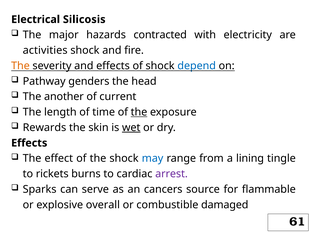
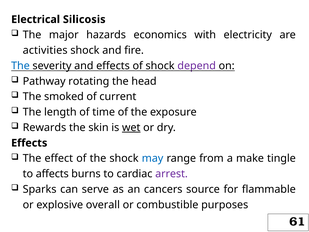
contracted: contracted -> economics
The at (20, 66) colour: orange -> blue
depend colour: blue -> purple
genders: genders -> rotating
another: another -> smoked
the at (139, 112) underline: present -> none
lining: lining -> make
rickets: rickets -> affects
damaged: damaged -> purposes
